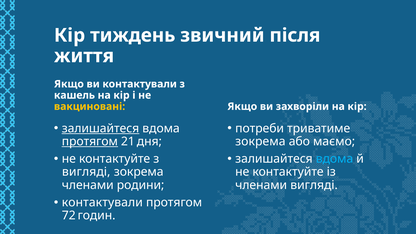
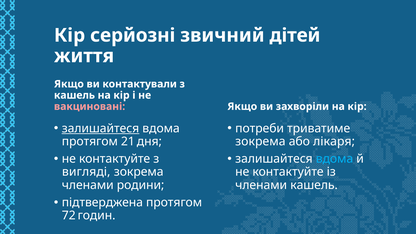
тиждень: тиждень -> серйозні
після: після -> дітей
вакциновані colour: yellow -> pink
протягом at (90, 141) underline: present -> none
маємо: маємо -> лікаря
членами вигляді: вигляді -> кашель
контактували at (102, 203): контактували -> підтверджена
